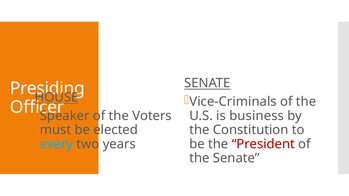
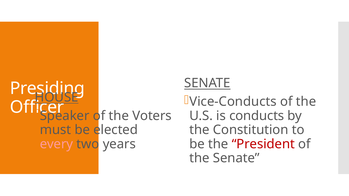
Vice-Criminals: Vice-Criminals -> Vice-Conducts
business: business -> conducts
every colour: light blue -> pink
